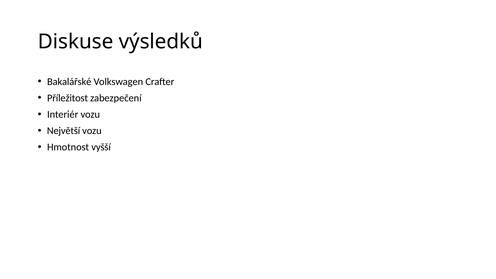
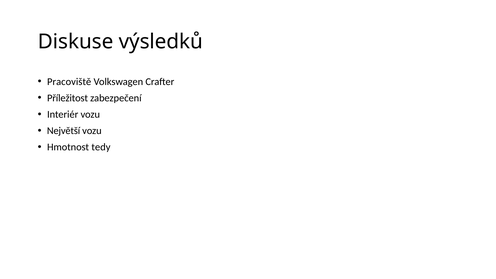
Bakalářské: Bakalářské -> Pracoviště
vyšší: vyšší -> tedy
